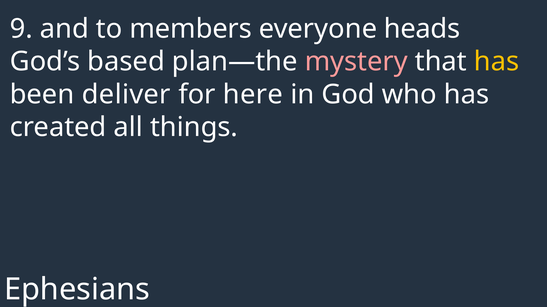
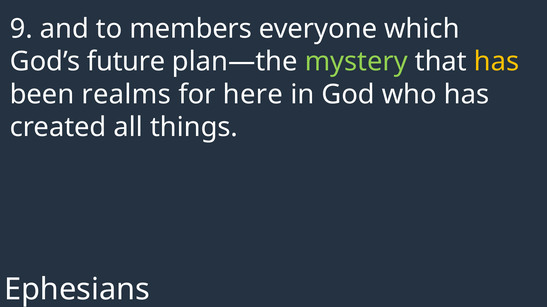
heads: heads -> which
based: based -> future
mystery colour: pink -> light green
deliver: deliver -> realms
